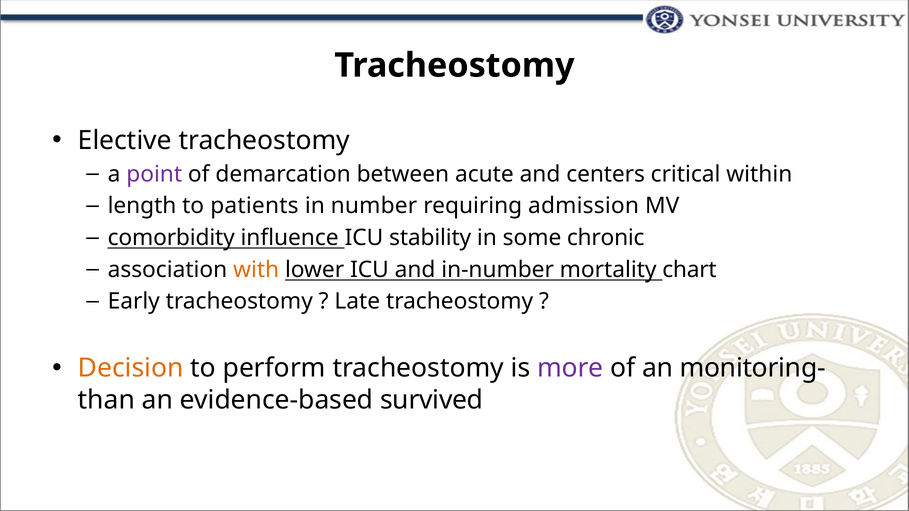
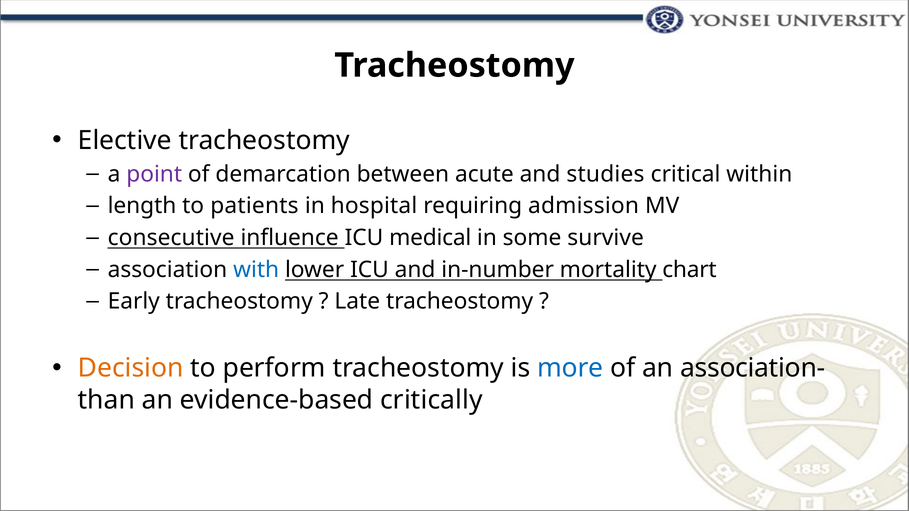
centers: centers -> studies
number: number -> hospital
comorbidity: comorbidity -> consecutive
stability: stability -> medical
chronic: chronic -> survive
with colour: orange -> blue
more colour: purple -> blue
monitoring-: monitoring- -> association-
survived: survived -> critically
